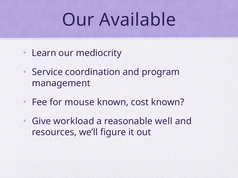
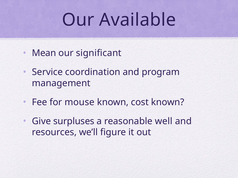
Learn: Learn -> Mean
mediocrity: mediocrity -> significant
workload: workload -> surpluses
